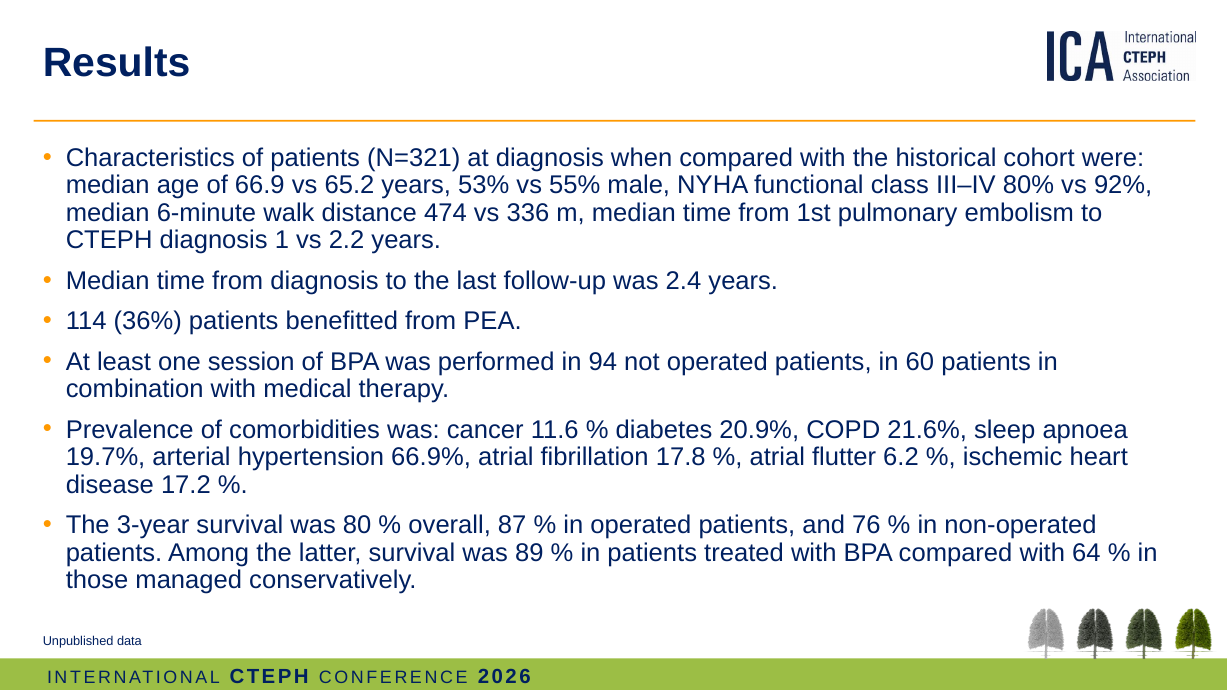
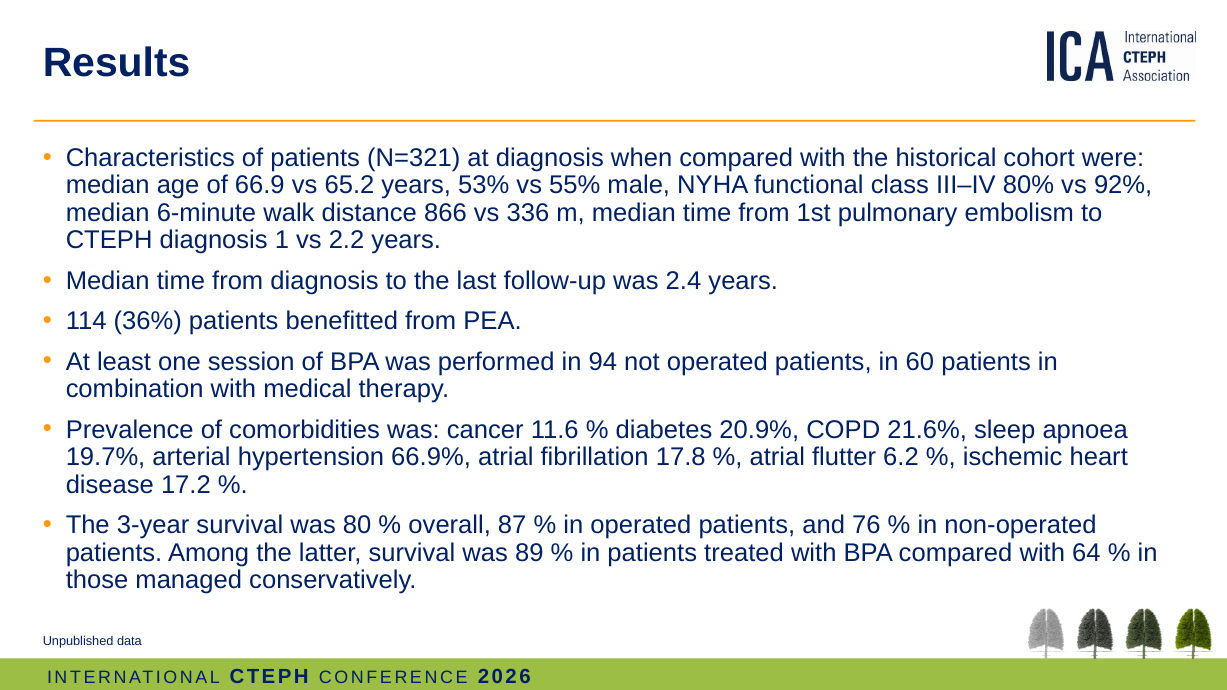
474: 474 -> 866
